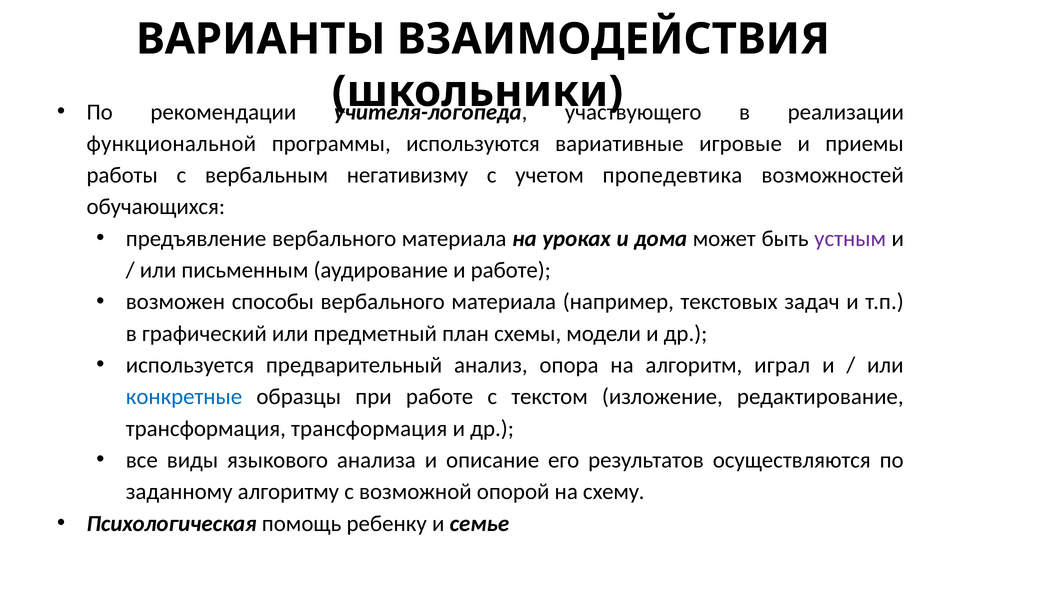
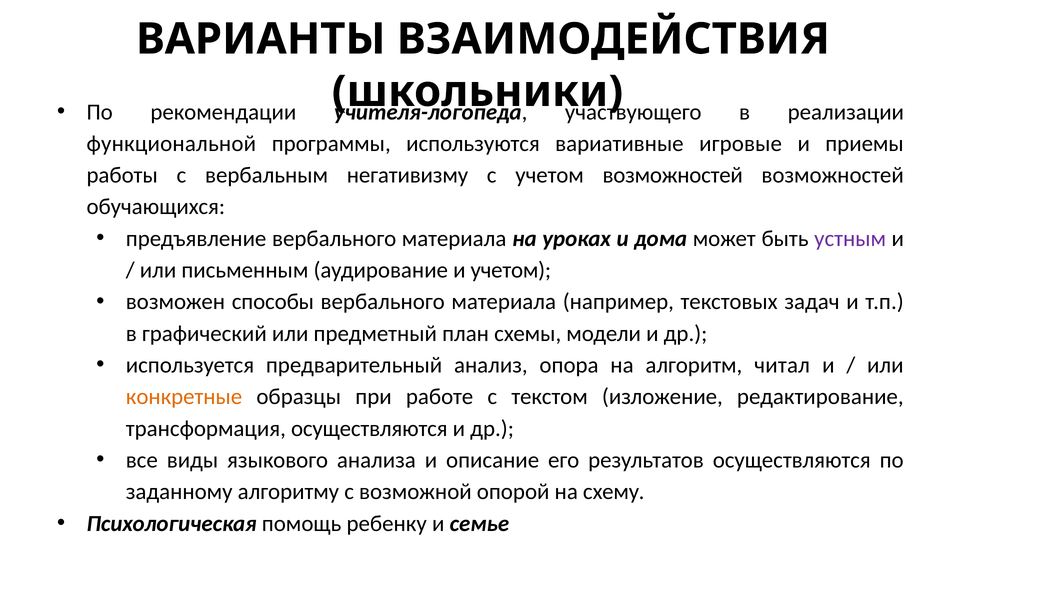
учетом пропедевтика: пропедевтика -> возможностей
и работе: работе -> учетом
играл: играл -> читал
конкретные colour: blue -> orange
трансформация трансформация: трансформация -> осуществляются
